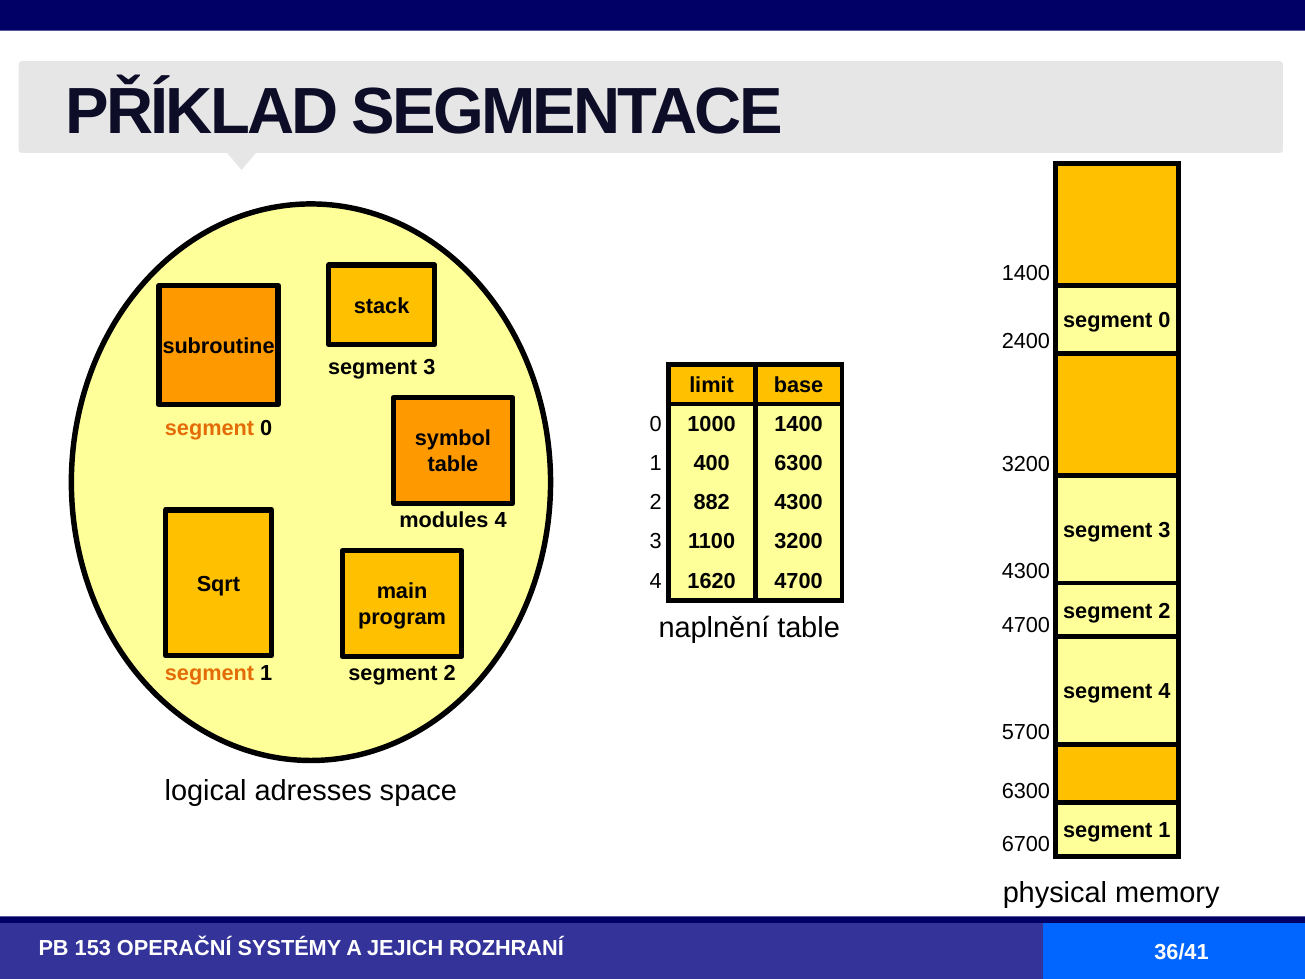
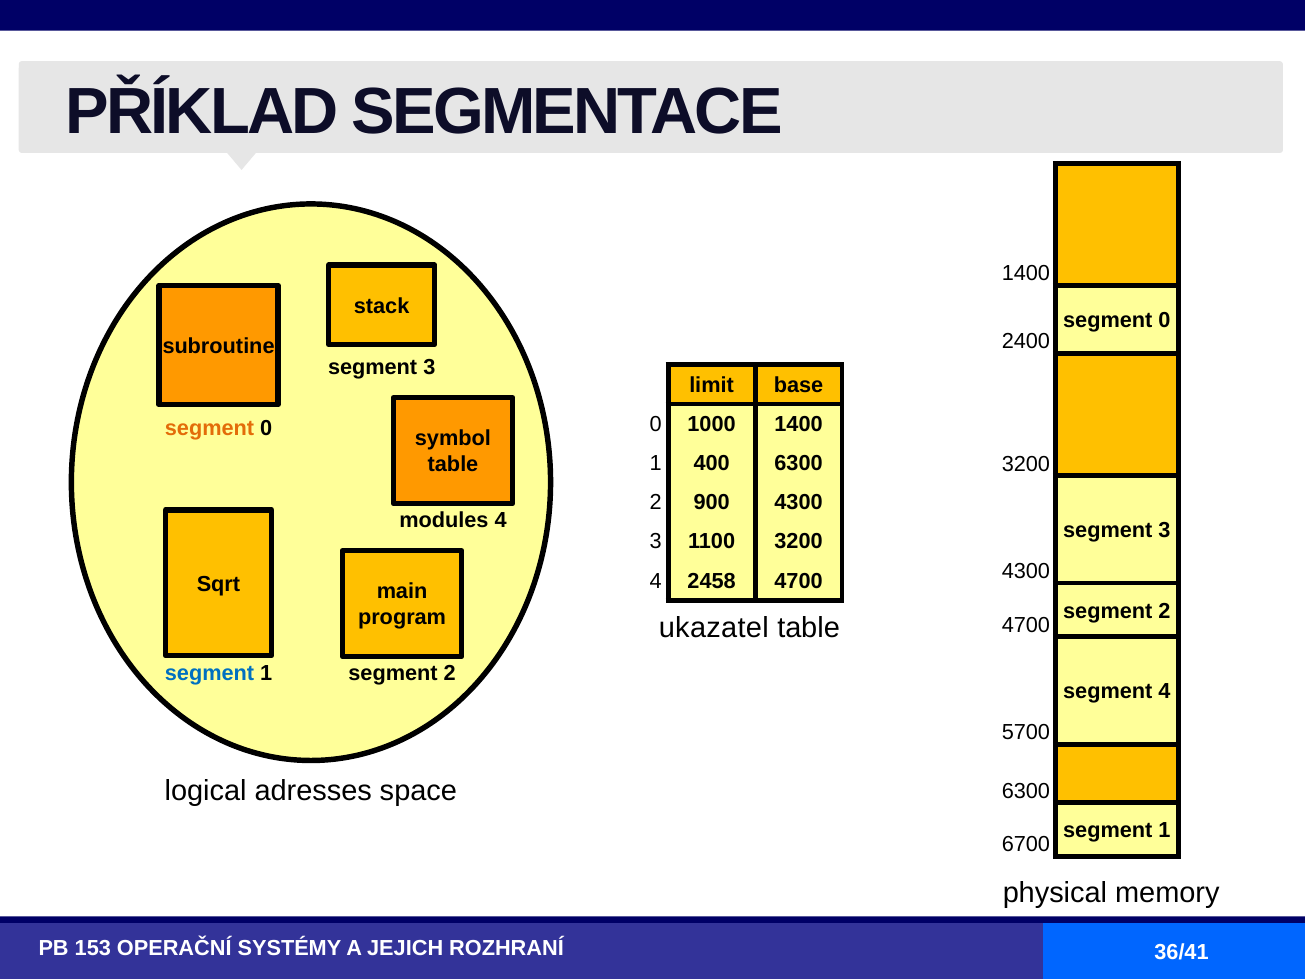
882: 882 -> 900
1620: 1620 -> 2458
naplnění: naplnění -> ukazatel
segment at (209, 673) colour: orange -> blue
